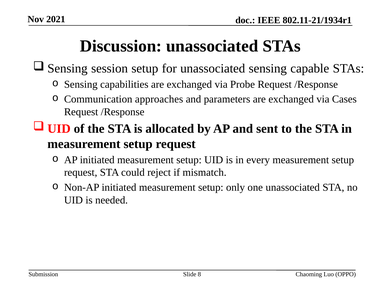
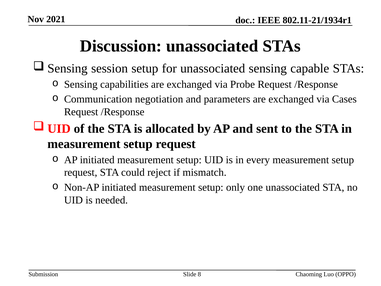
approaches: approaches -> negotiation
